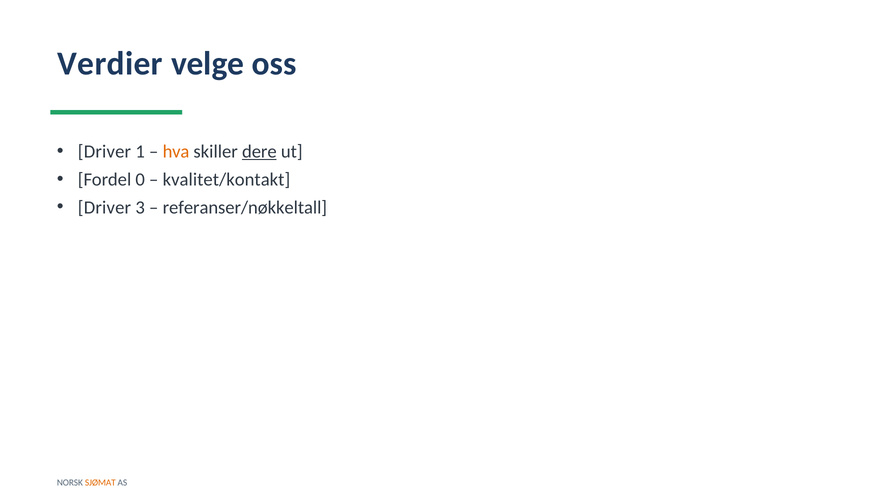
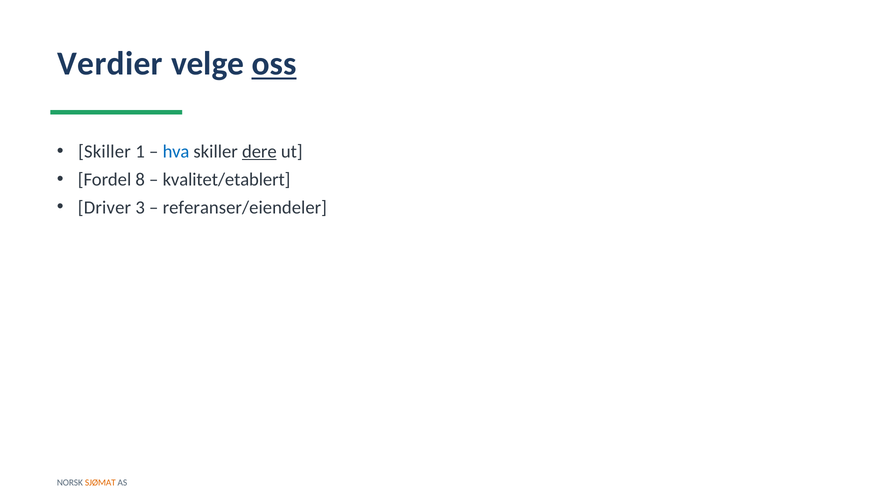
oss underline: none -> present
Driver at (104, 151): Driver -> Skiller
hva colour: orange -> blue
0: 0 -> 8
kvalitet/kontakt: kvalitet/kontakt -> kvalitet/etablert
referanser/nøkkeltall: referanser/nøkkeltall -> referanser/eiendeler
